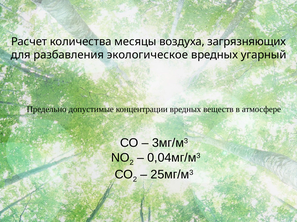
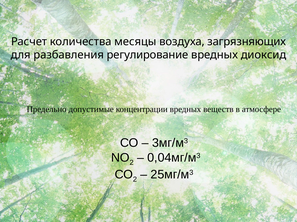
экологическое: экологическое -> регулирование
угарный: угарный -> диоксид
